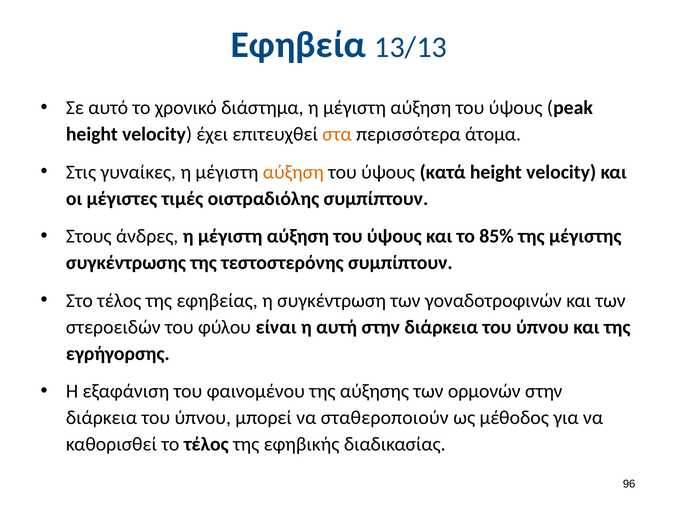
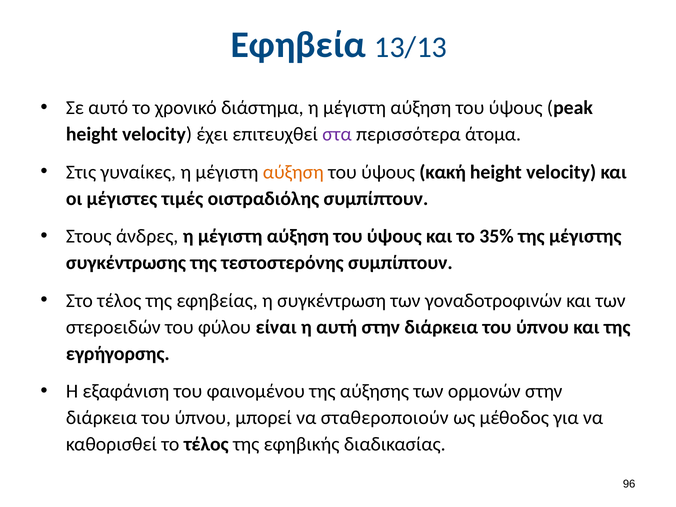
στα colour: orange -> purple
κατά: κατά -> κακή
85%: 85% -> 35%
